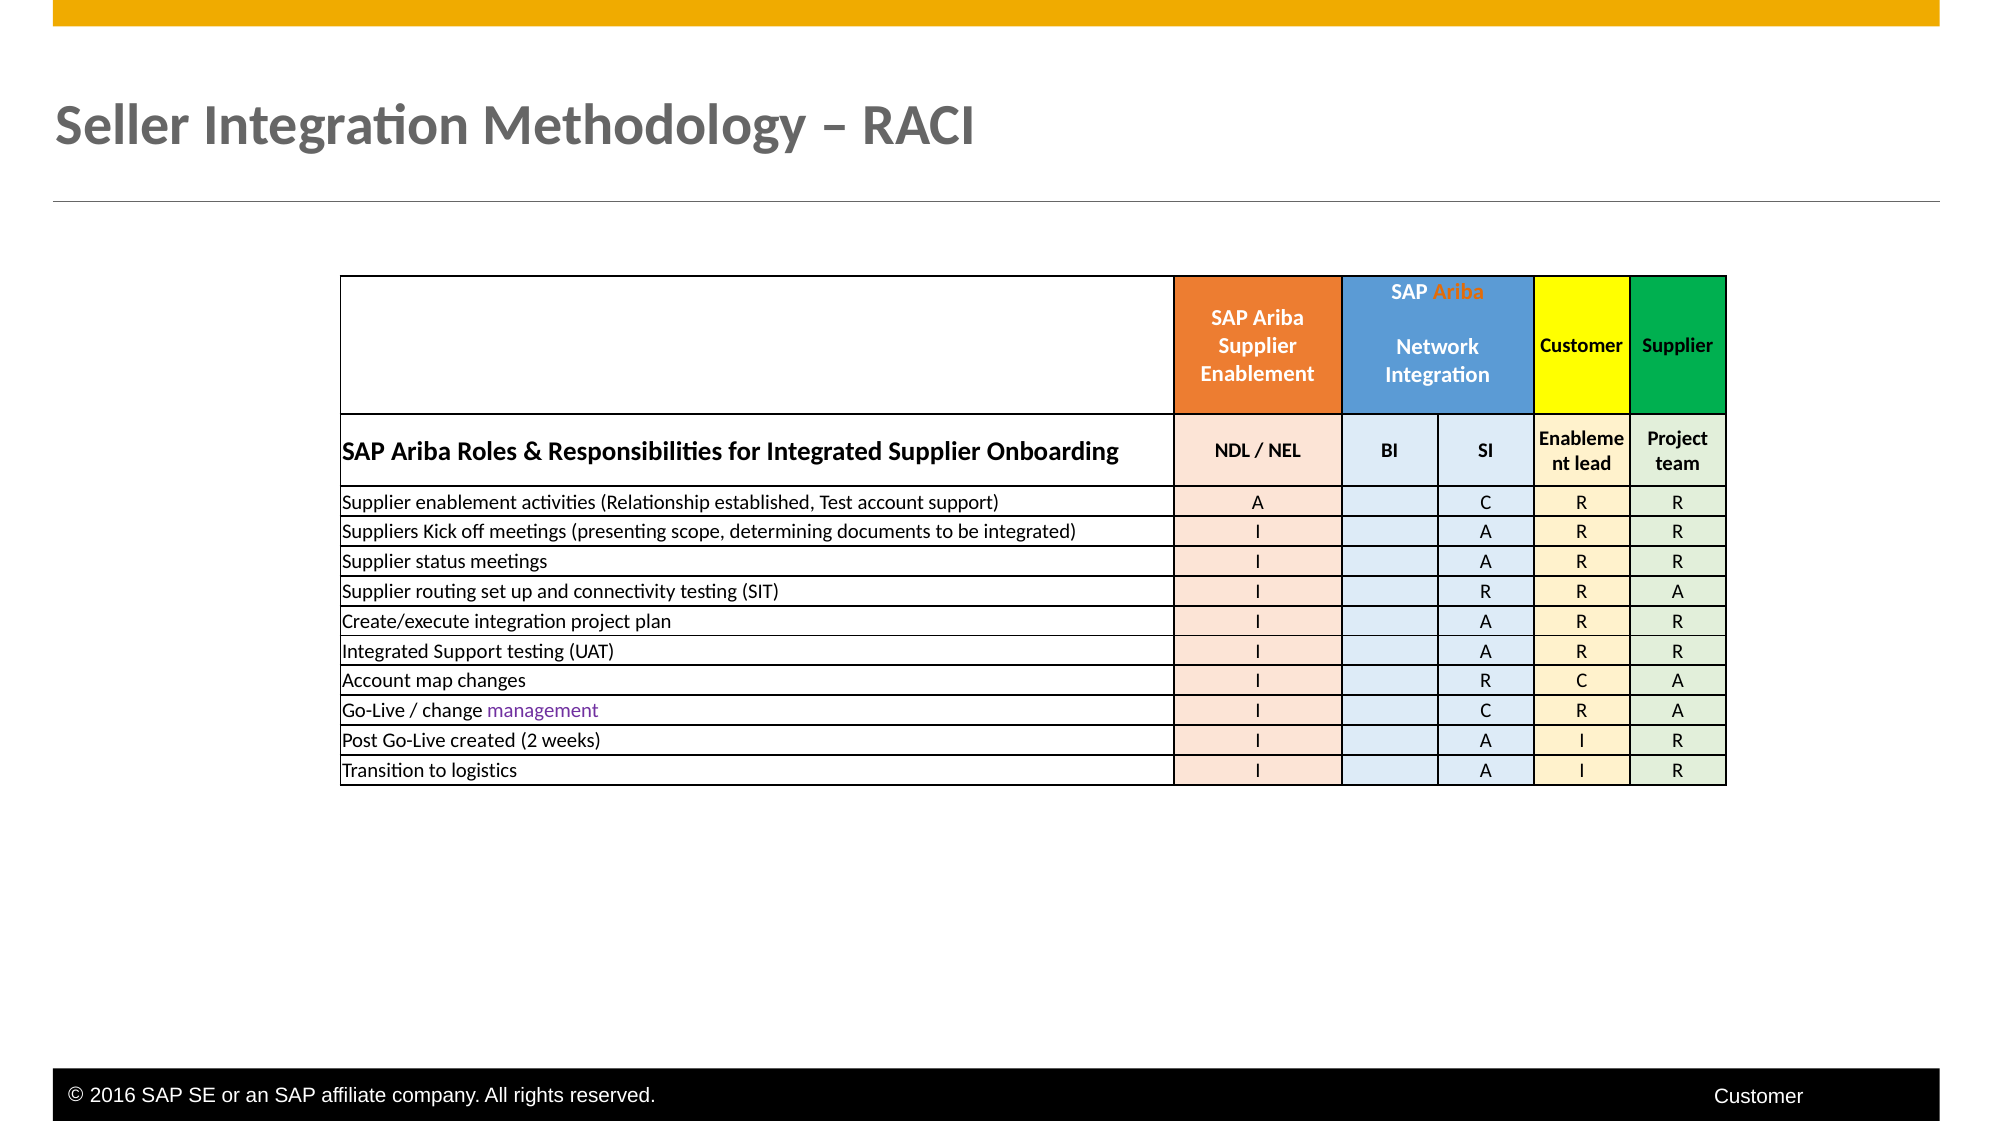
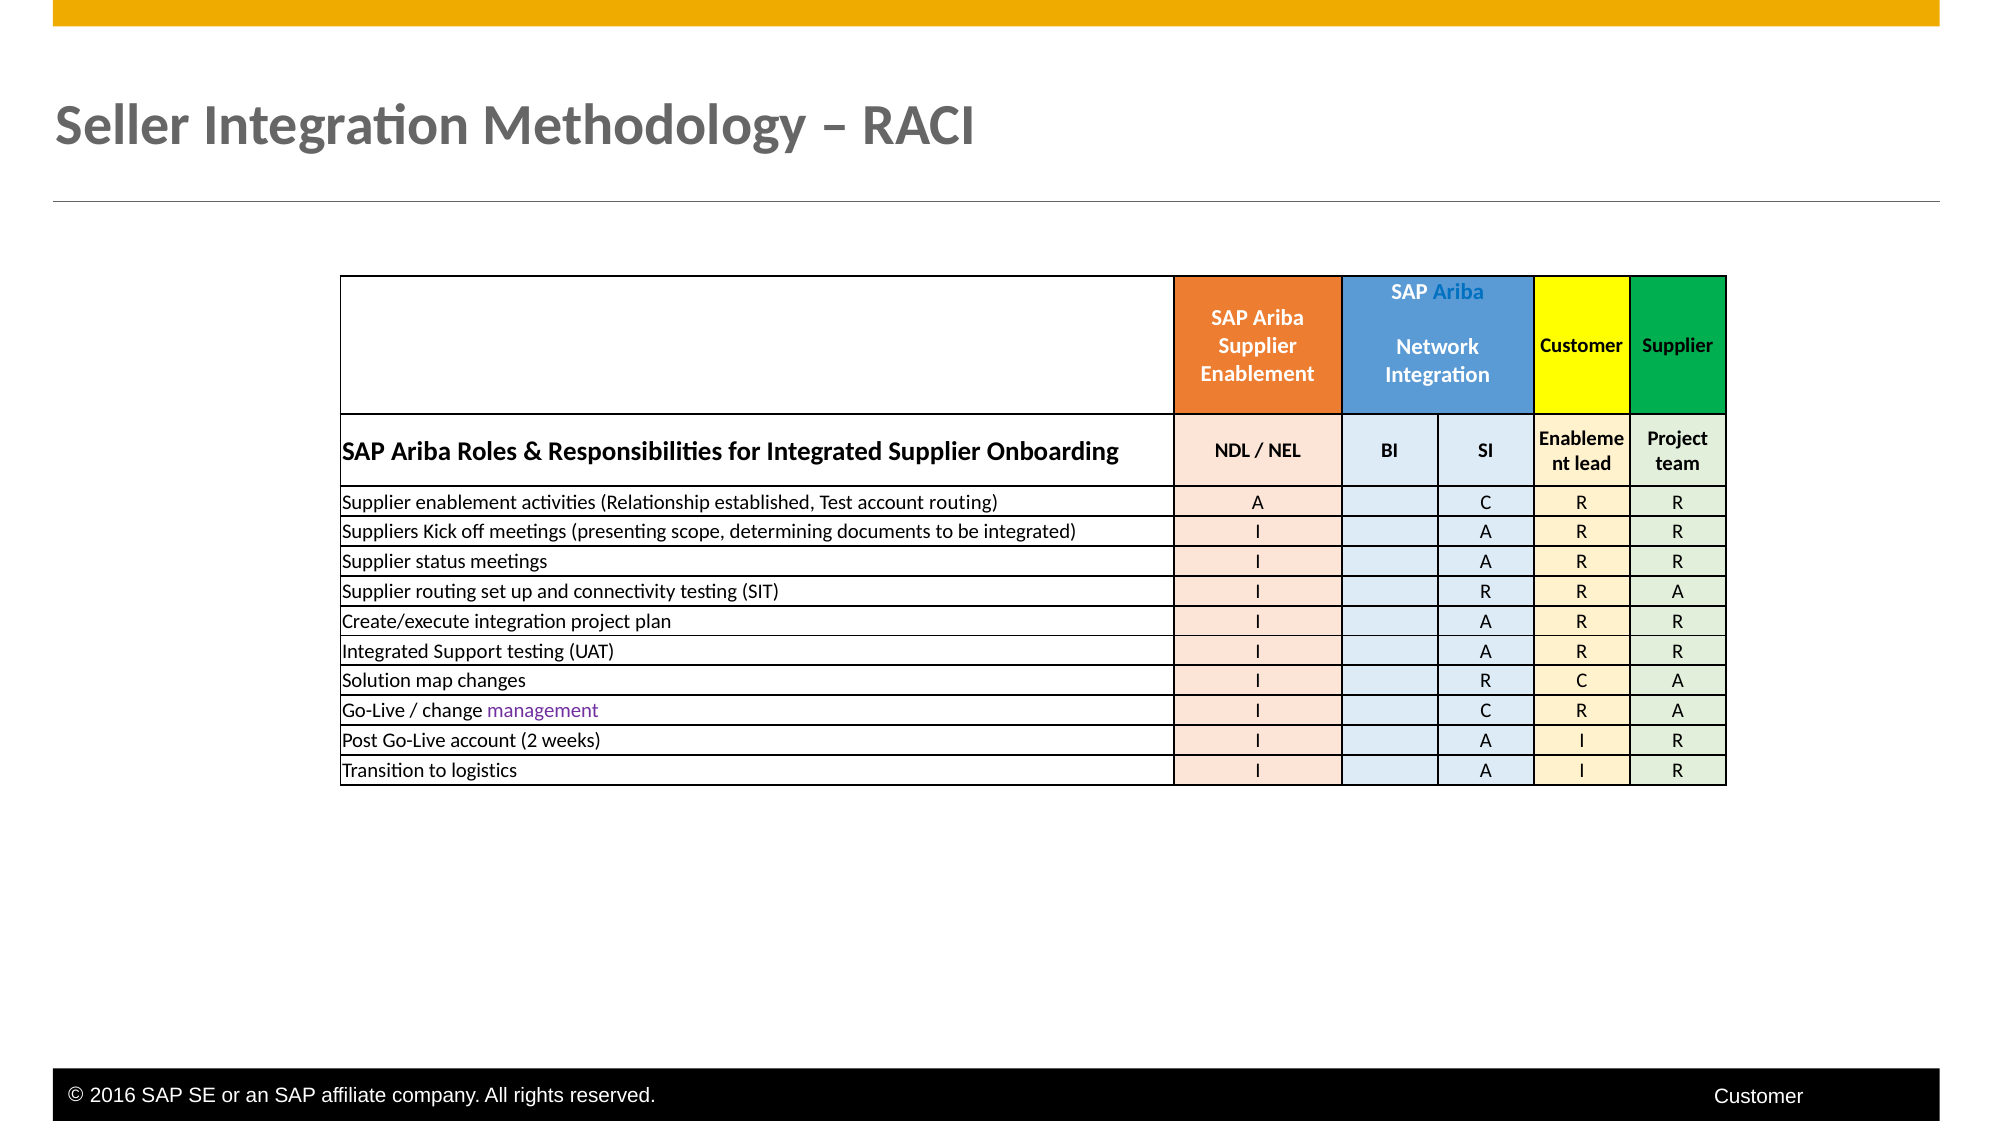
Ariba at (1458, 292) colour: orange -> blue
account support: support -> routing
Account at (377, 681): Account -> Solution
Go-Live created: created -> account
